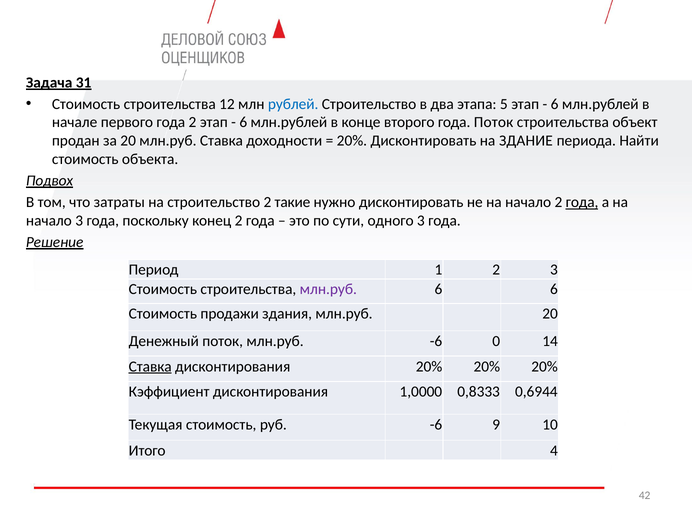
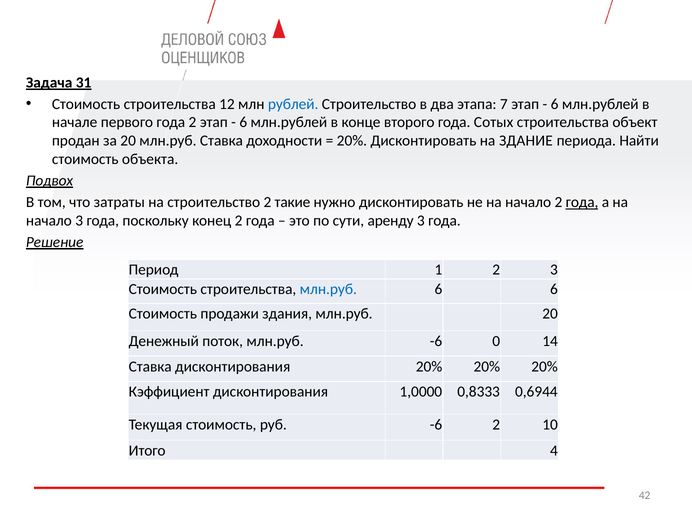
5: 5 -> 7
года Поток: Поток -> Сотых
одного: одного -> аренду
млн.руб at (328, 289) colour: purple -> blue
Ставка at (150, 366) underline: present -> none
-6 9: 9 -> 2
